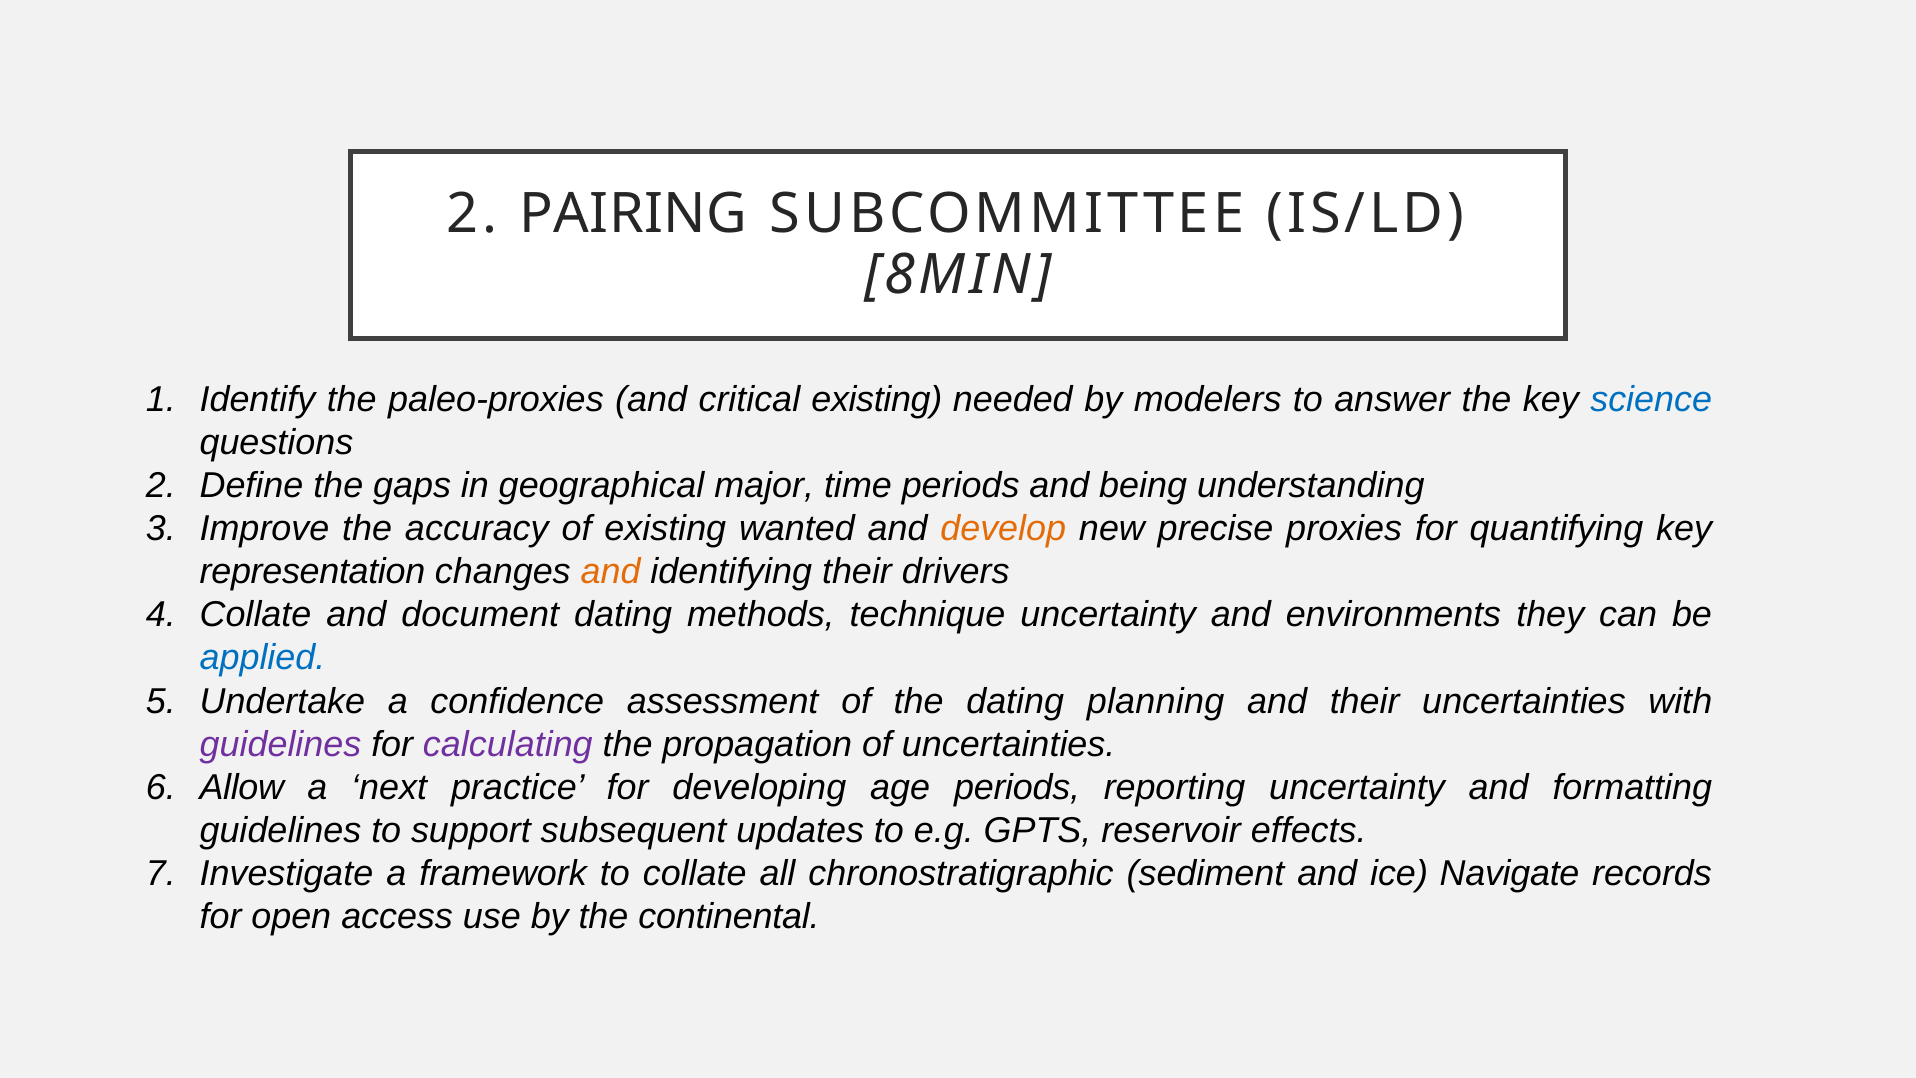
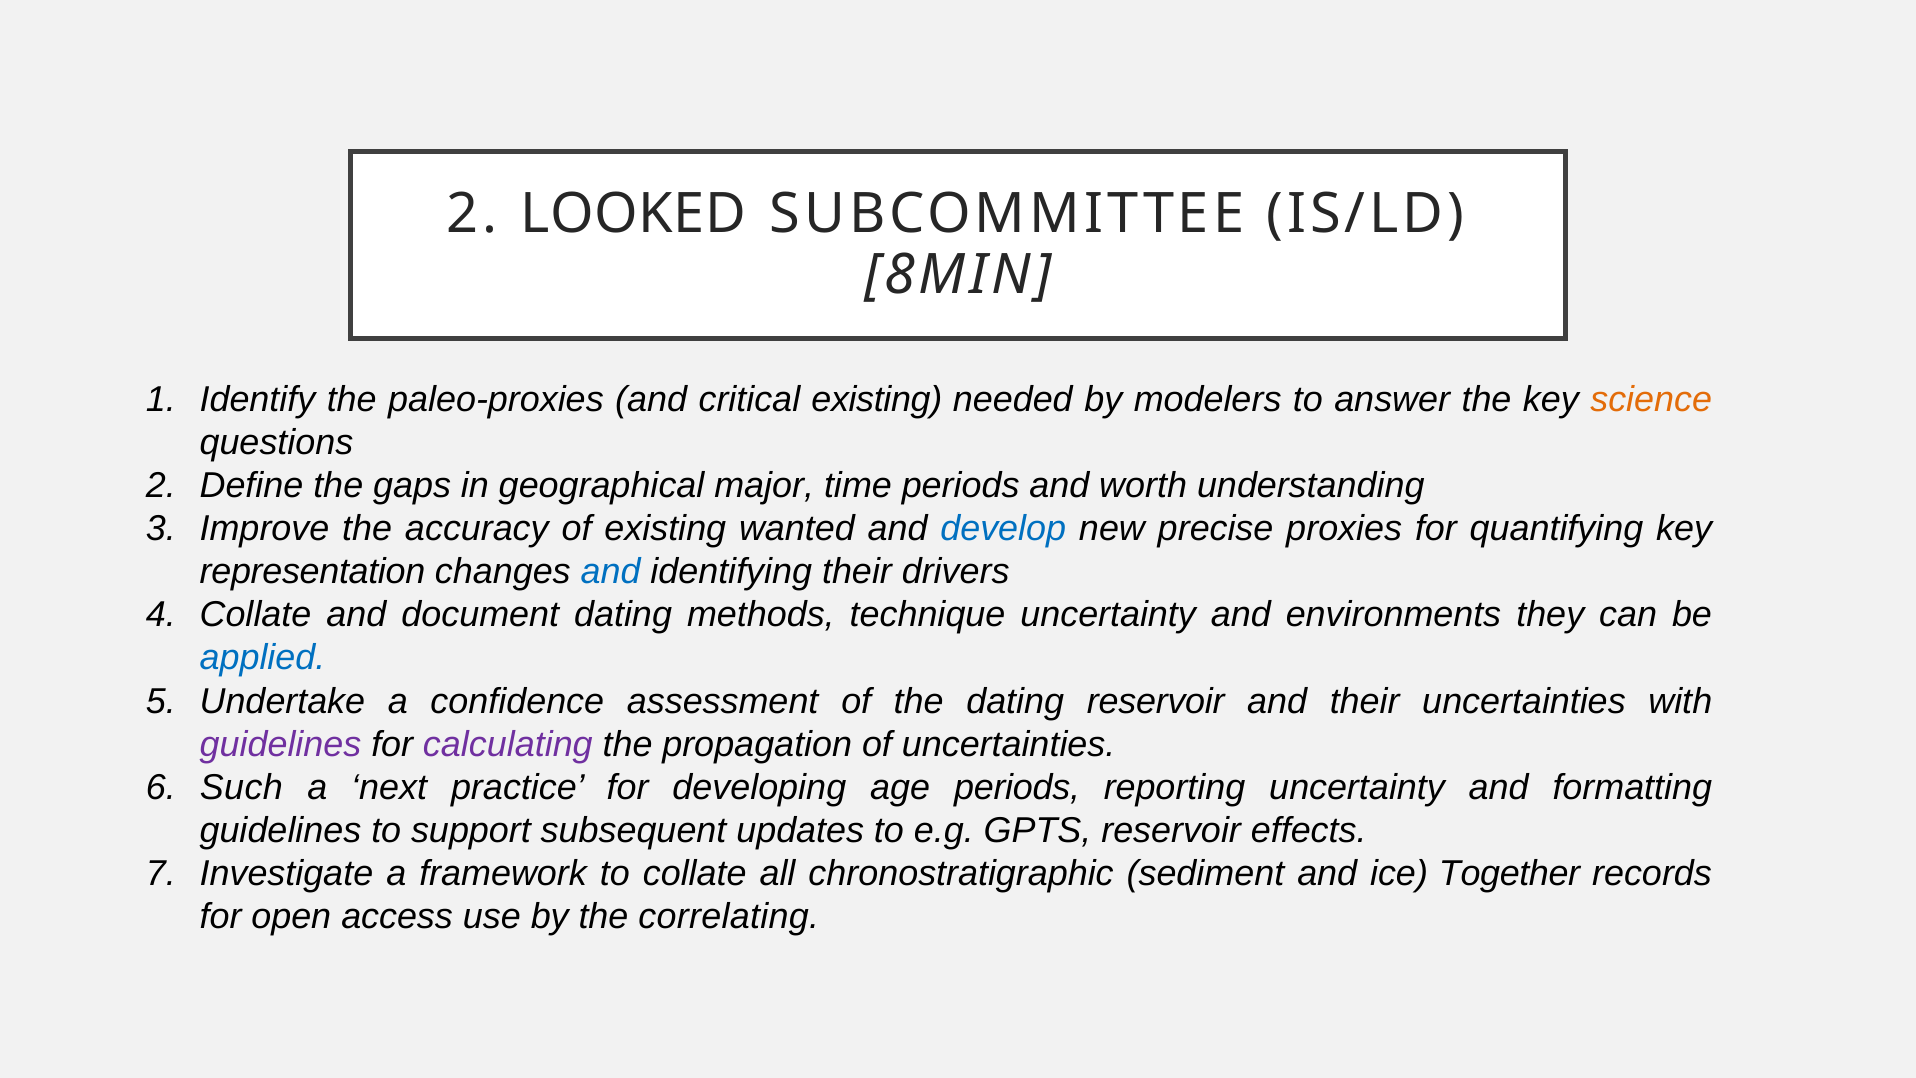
PAIRING: PAIRING -> LOOKED
science colour: blue -> orange
being: being -> worth
develop colour: orange -> blue
and at (611, 572) colour: orange -> blue
dating planning: planning -> reservoir
Allow: Allow -> Such
Navigate: Navigate -> Together
continental: continental -> correlating
